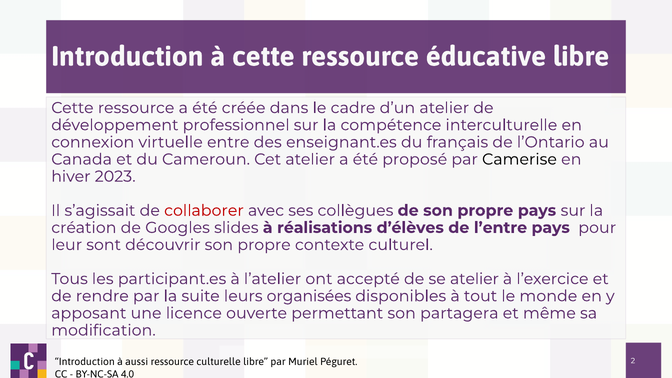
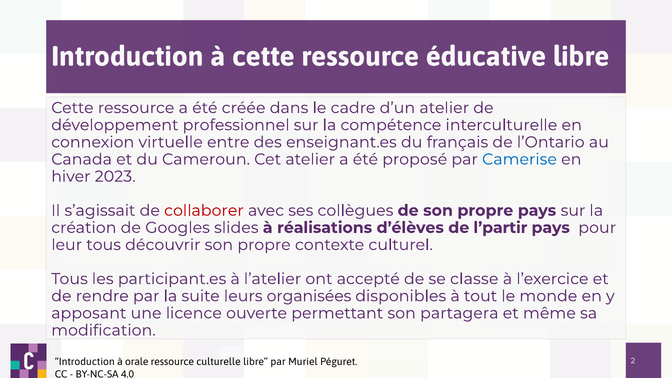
Camerise colour: black -> blue
l’entre: l’entre -> l’partir
leur sont: sont -> tous
se atelier: atelier -> classe
aussi: aussi -> orale
